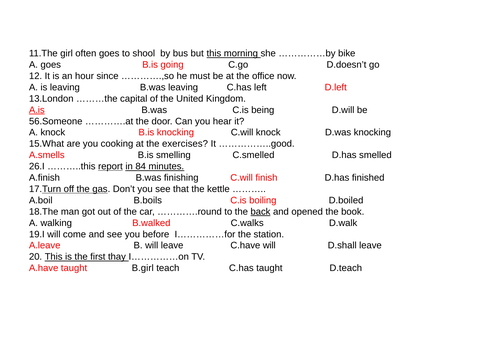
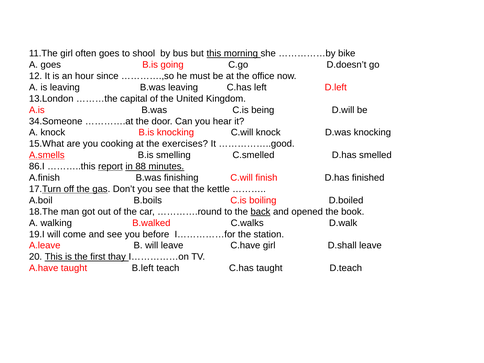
A.is underline: present -> none
56.Someone: 56.Someone -> 34.Someone
A.smells underline: none -> present
26.I: 26.I -> 86.I
84: 84 -> 88
C.have will: will -> girl
B.girl: B.girl -> B.left
